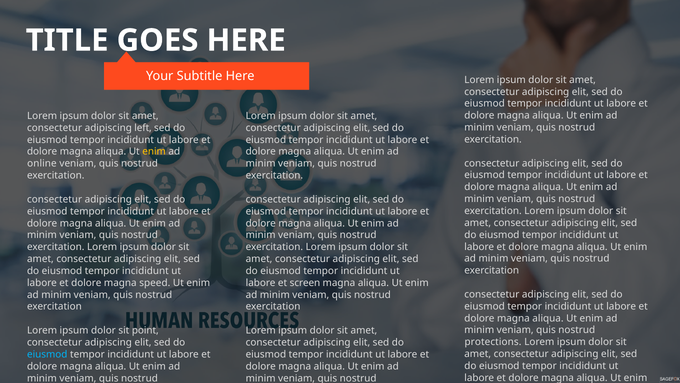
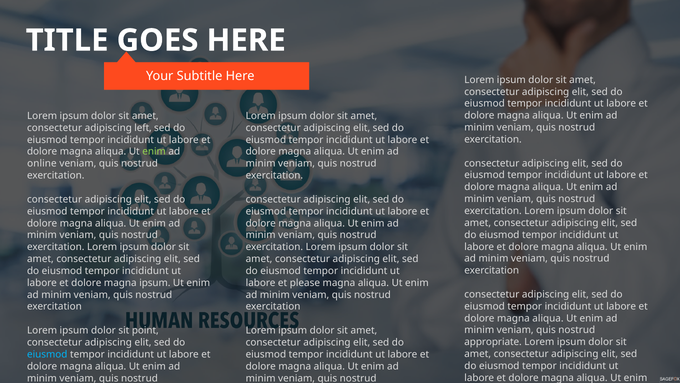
enim at (154, 152) colour: yellow -> light green
magna speed: speed -> ipsum
screen: screen -> please
protections: protections -> appropriate
